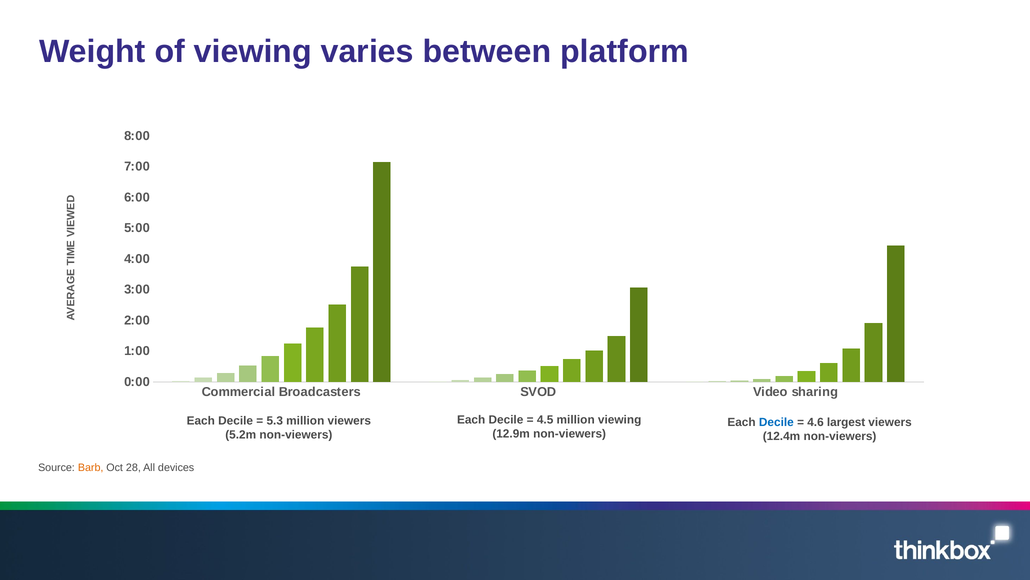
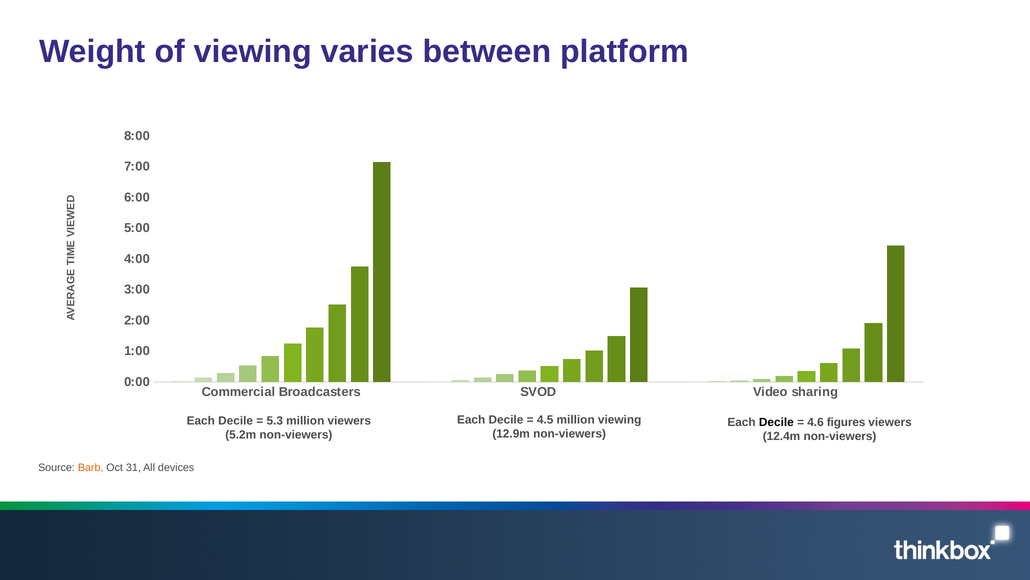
Decile at (776, 422) colour: blue -> black
largest: largest -> figures
28: 28 -> 31
